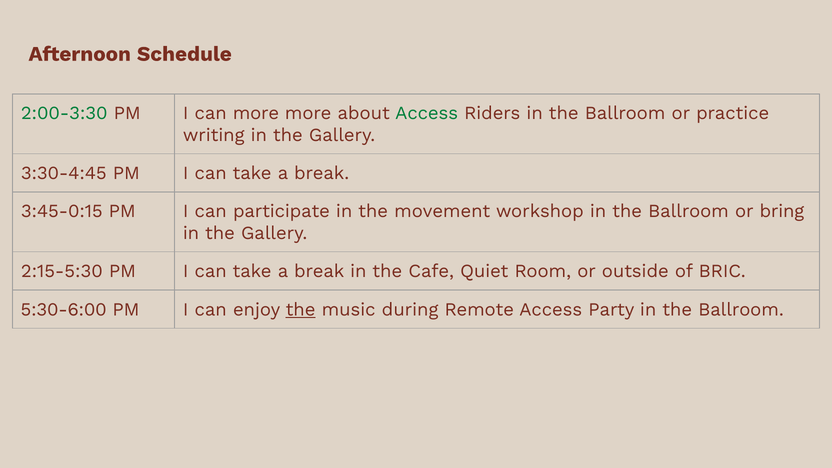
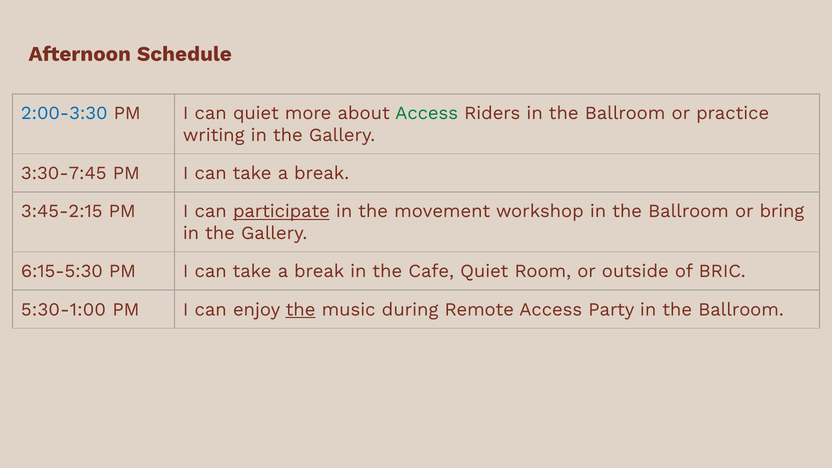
2:00-3:30 colour: green -> blue
can more: more -> quiet
3:30-4:45: 3:30-4:45 -> 3:30-7:45
3:45-0:15: 3:45-0:15 -> 3:45-2:15
participate underline: none -> present
2:15-5:30: 2:15-5:30 -> 6:15-5:30
5:30-6:00: 5:30-6:00 -> 5:30-1:00
